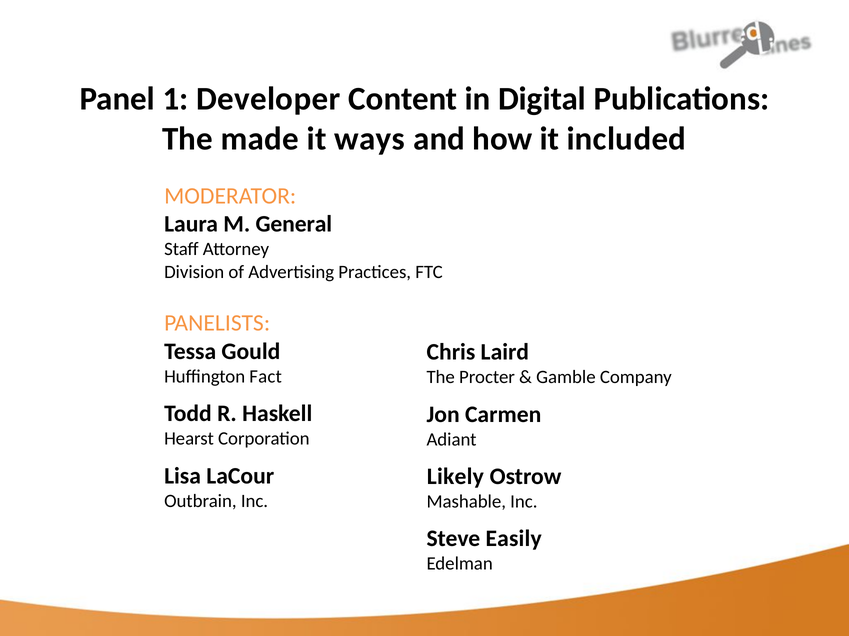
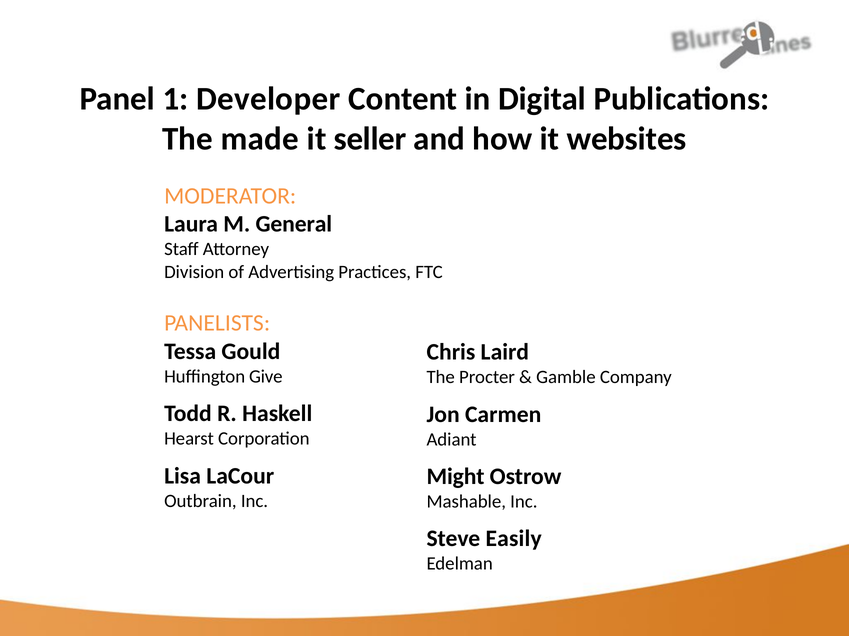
ways: ways -> seller
included: included -> websites
Fact: Fact -> Give
Likely: Likely -> Might
